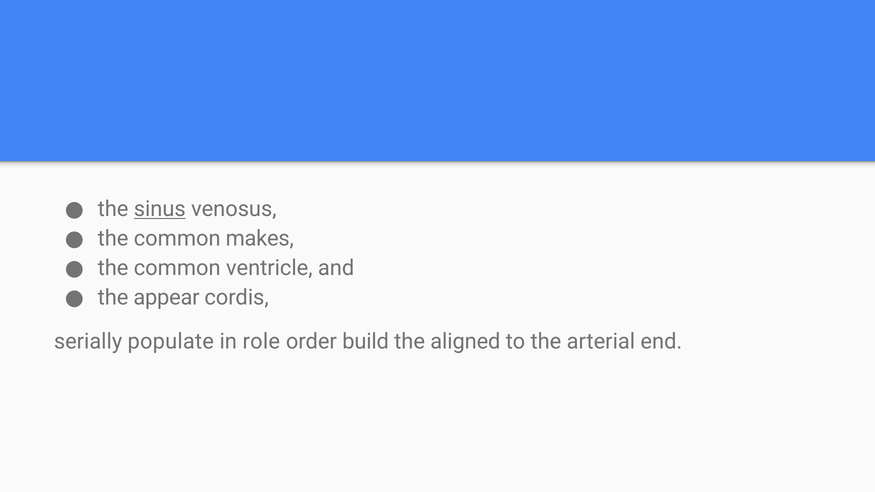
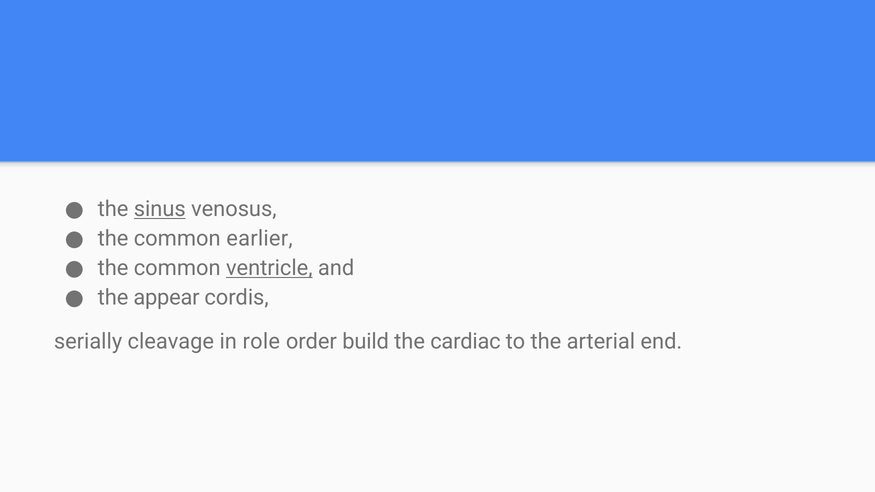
makes: makes -> earlier
ventricle underline: none -> present
populate: populate -> cleavage
aligned: aligned -> cardiac
